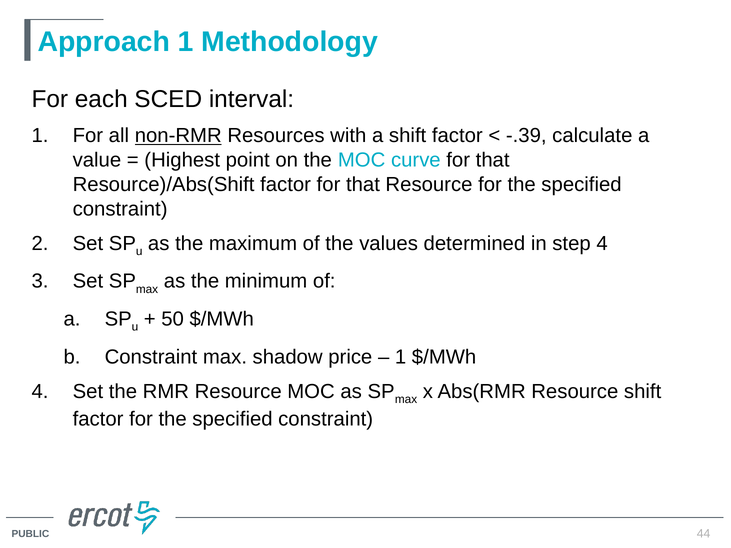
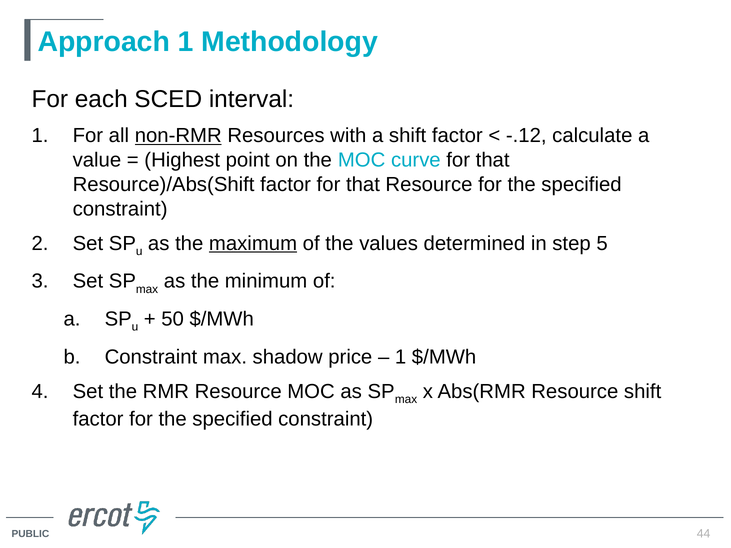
-.39: -.39 -> -.12
maximum underline: none -> present
step 4: 4 -> 5
